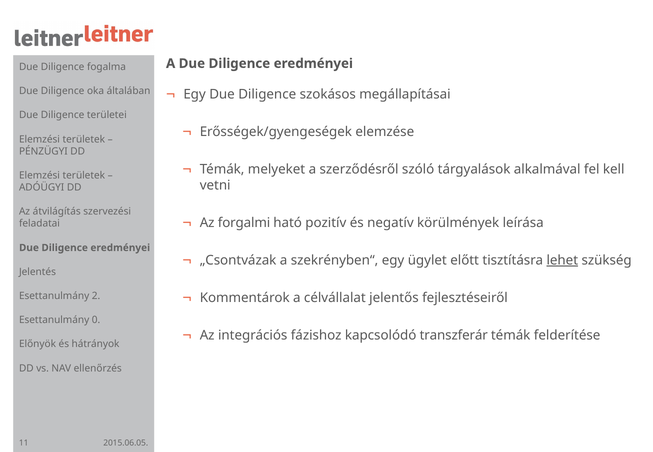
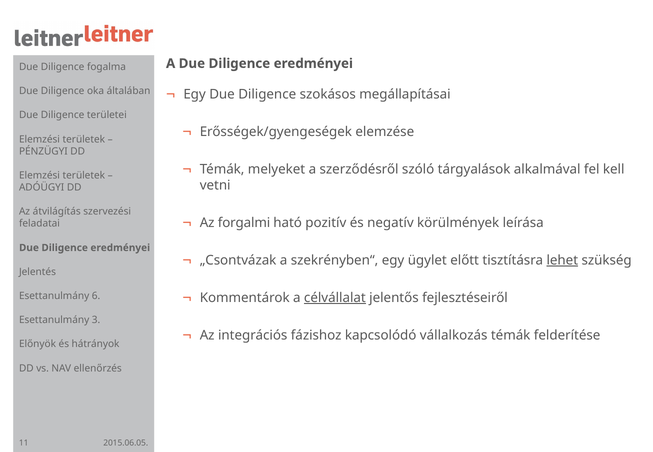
2: 2 -> 6
célvállalat underline: none -> present
0: 0 -> 3
transzferár: transzferár -> vállalkozás
